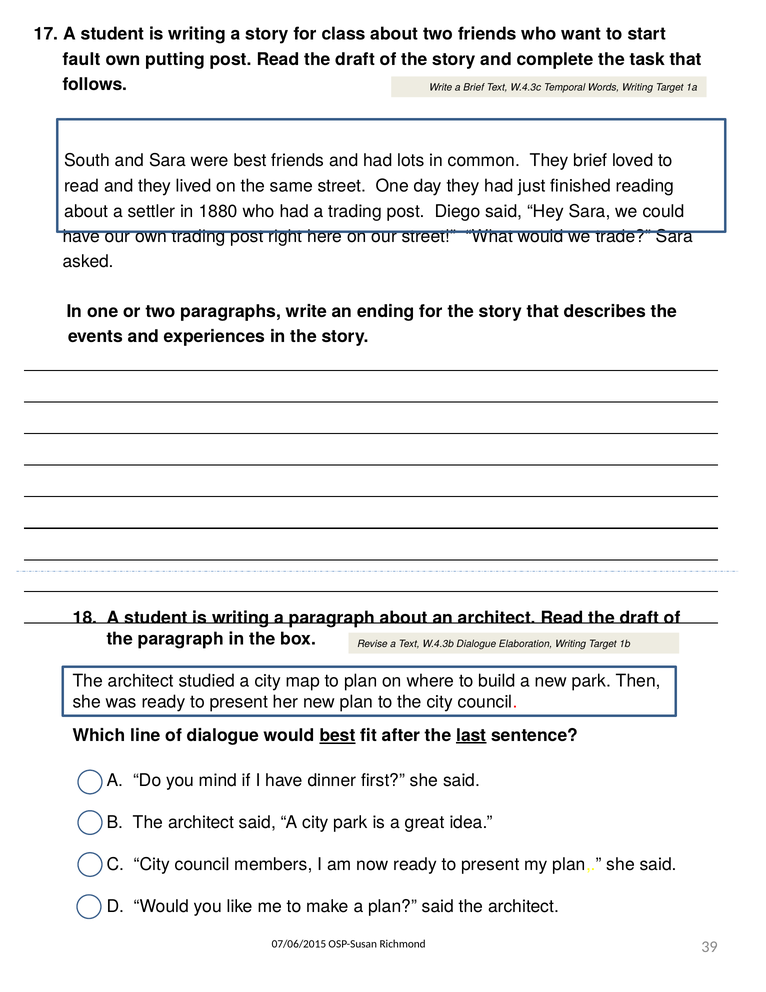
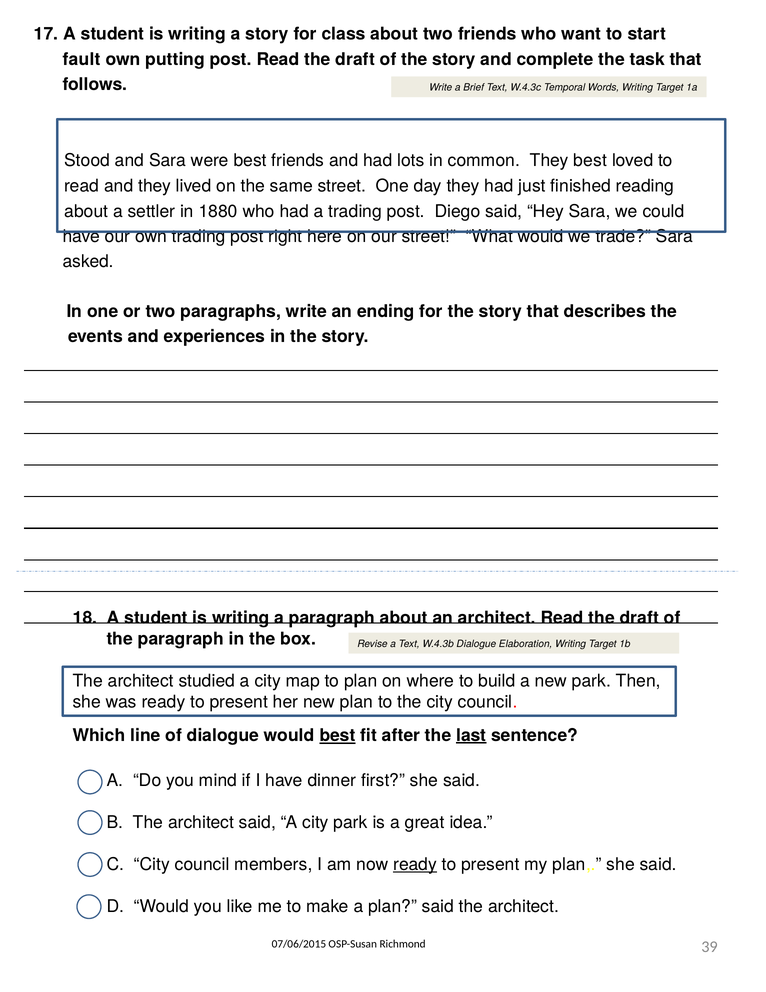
South: South -> Stood
They brief: brief -> best
ready at (415, 864) underline: none -> present
